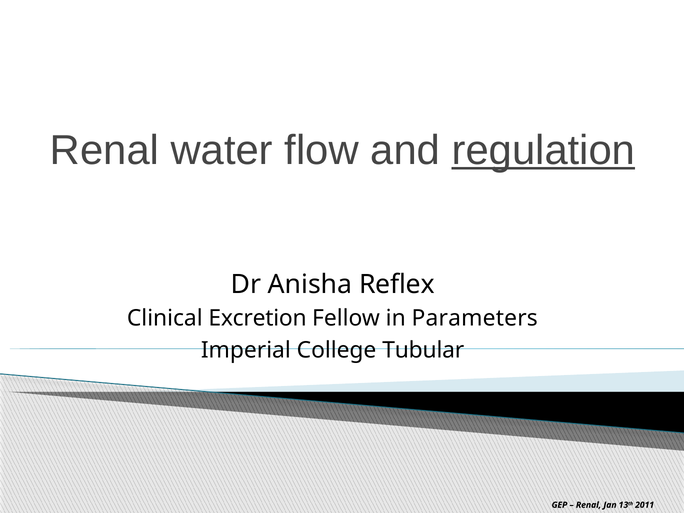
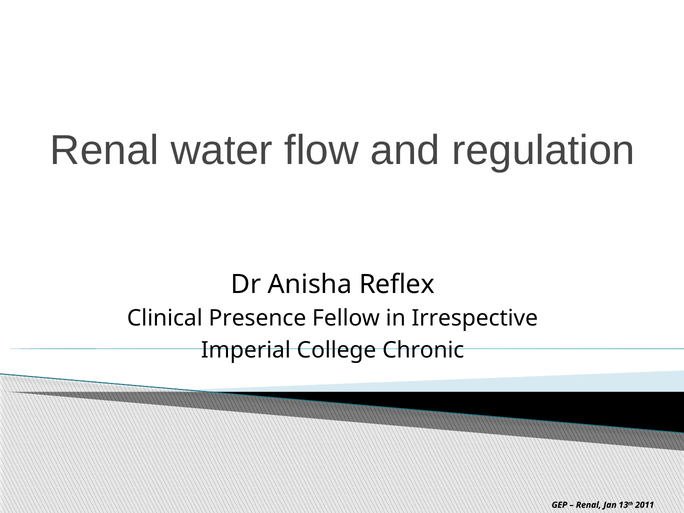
regulation underline: present -> none
Excretion: Excretion -> Presence
Parameters: Parameters -> Irrespective
Tubular: Tubular -> Chronic
